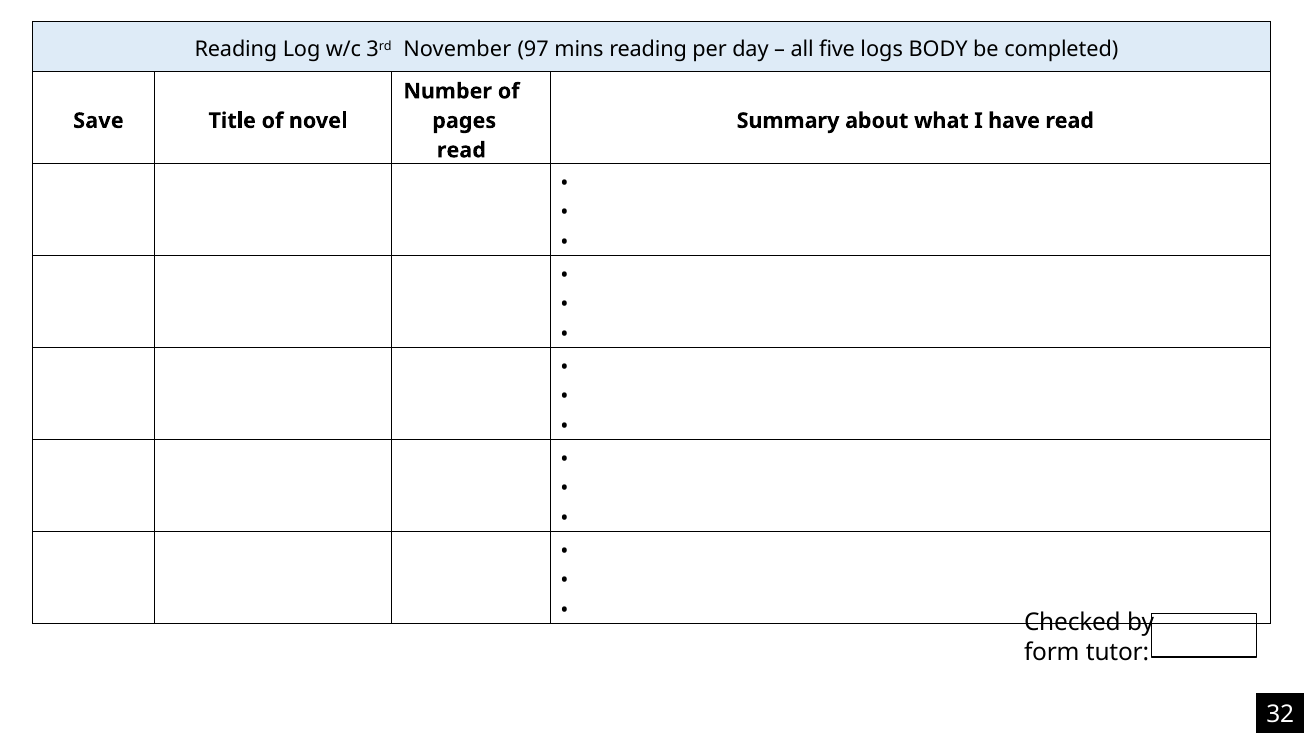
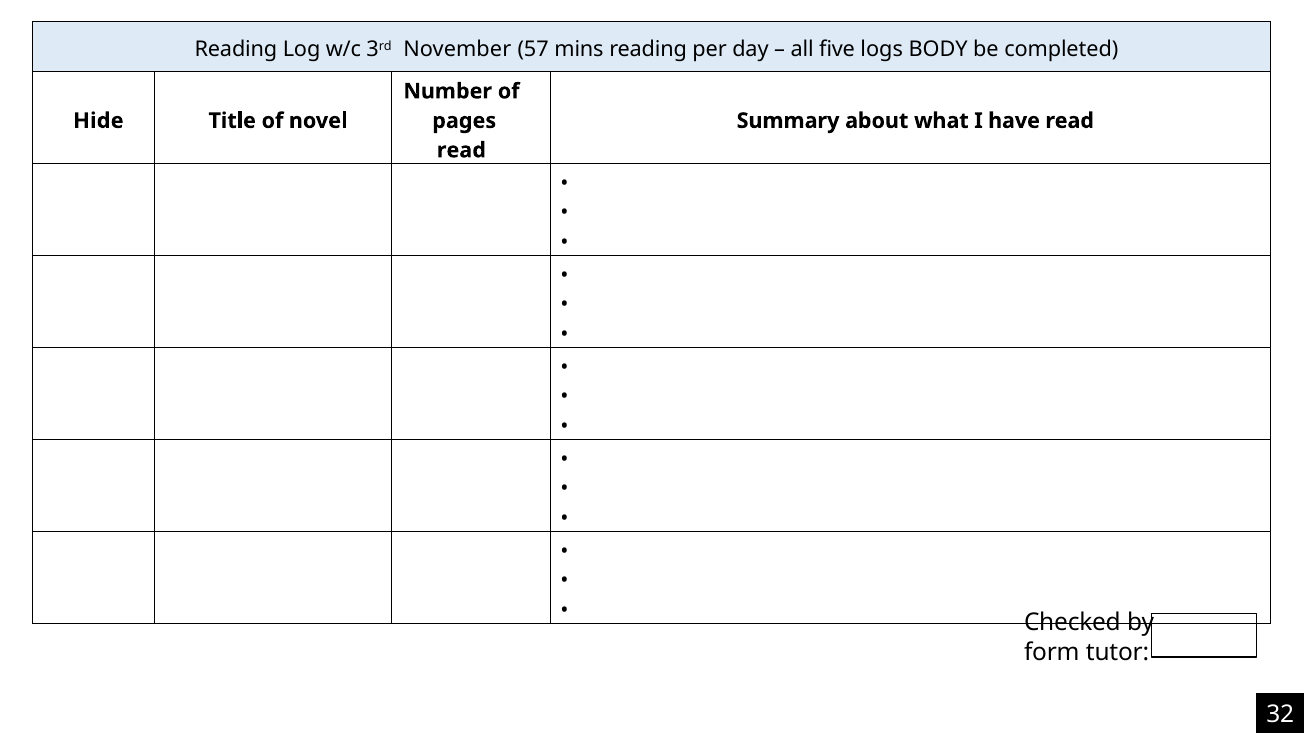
97: 97 -> 57
Save: Save -> Hide
